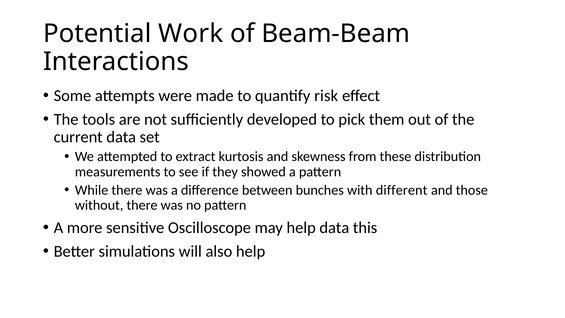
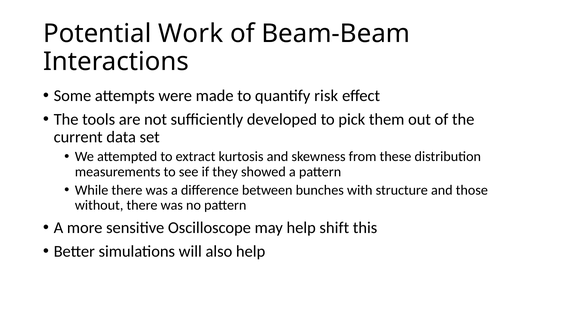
different: different -> structure
help data: data -> shift
